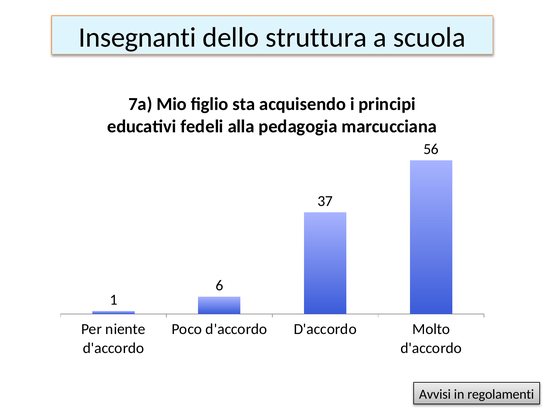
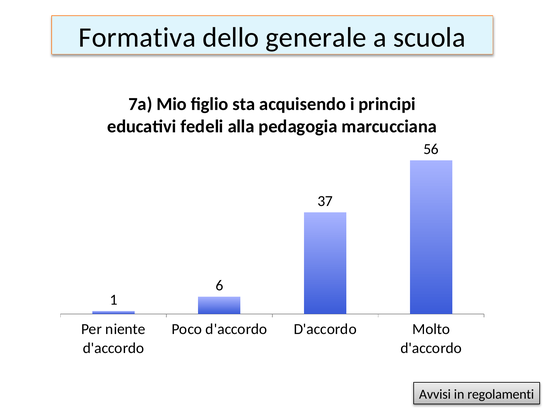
Insegnanti: Insegnanti -> Formativa
struttura: struttura -> generale
